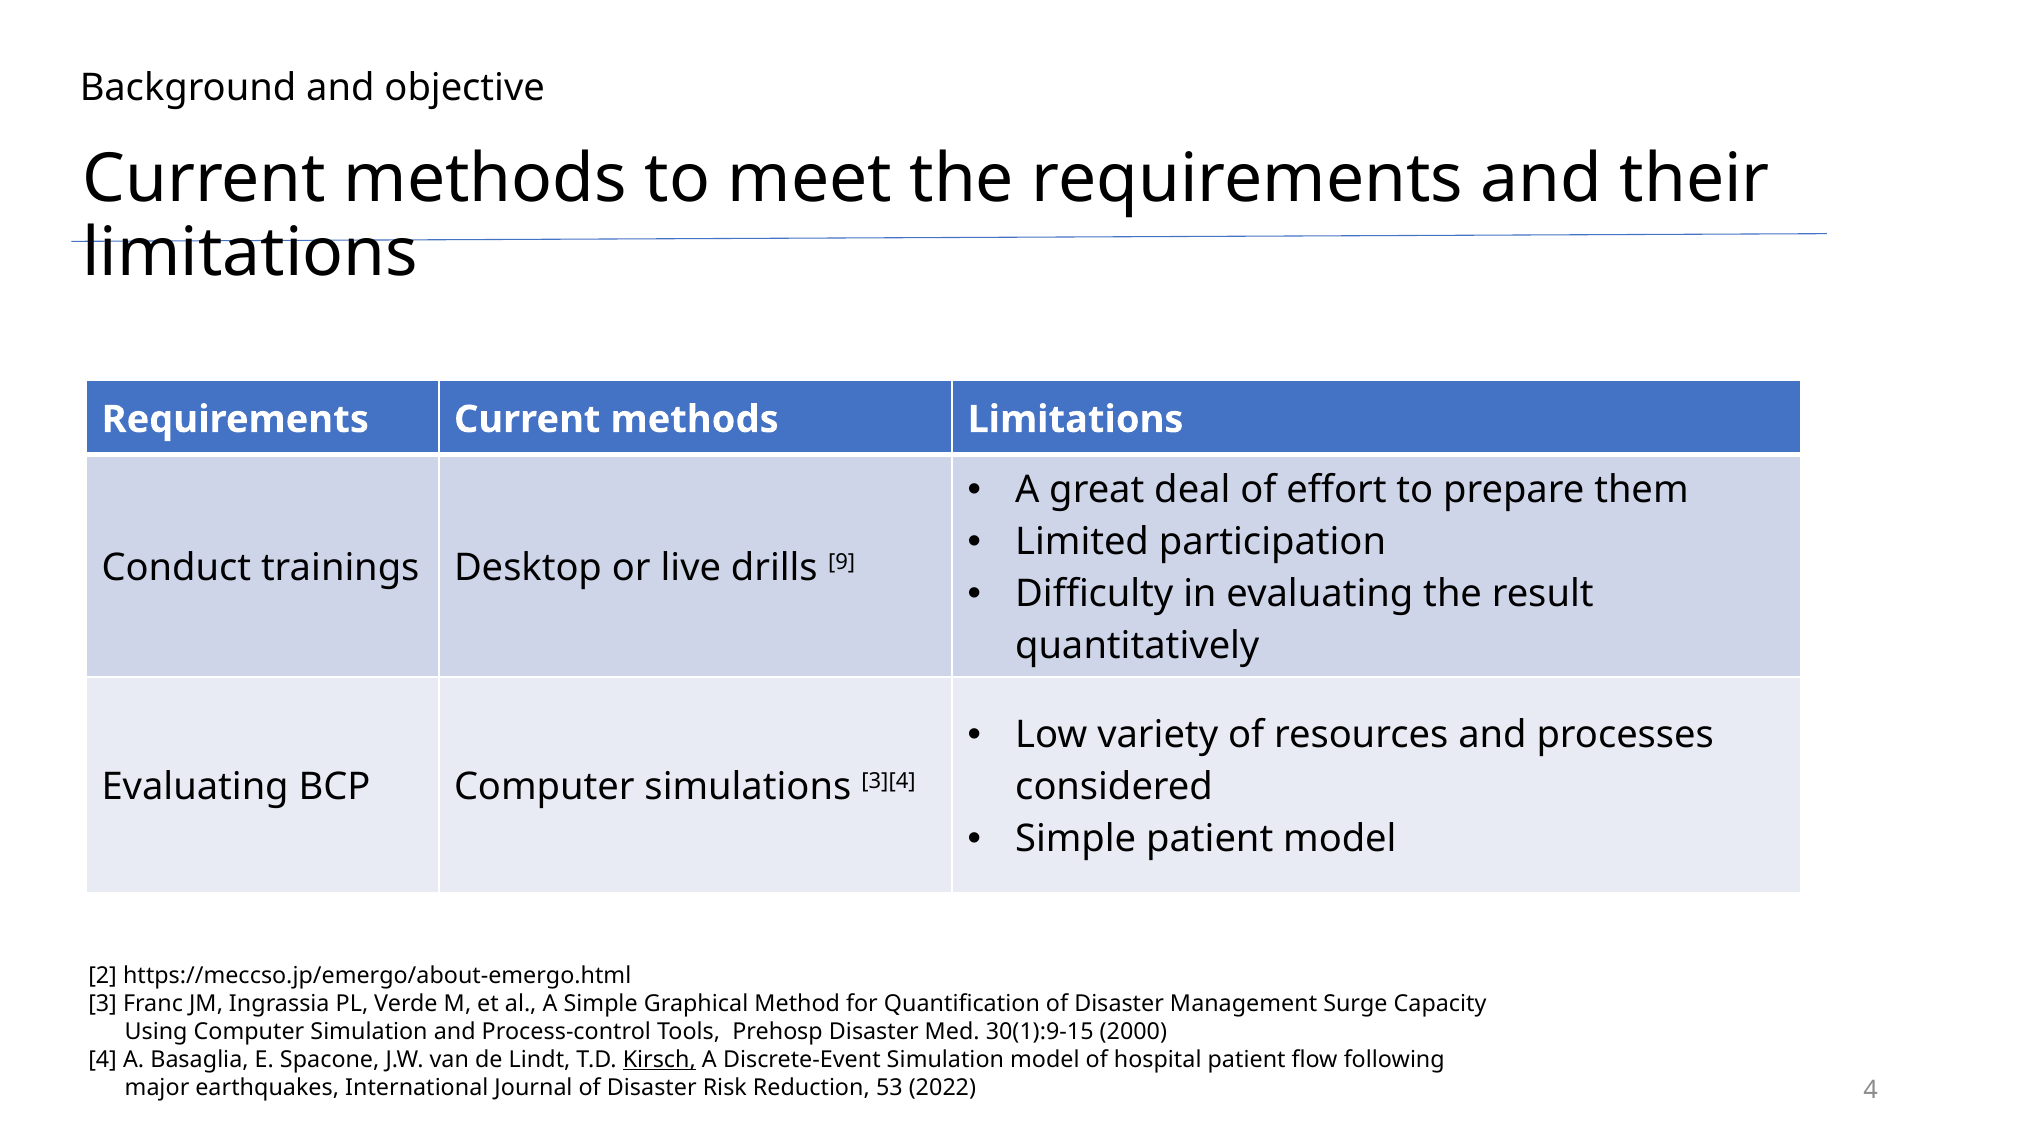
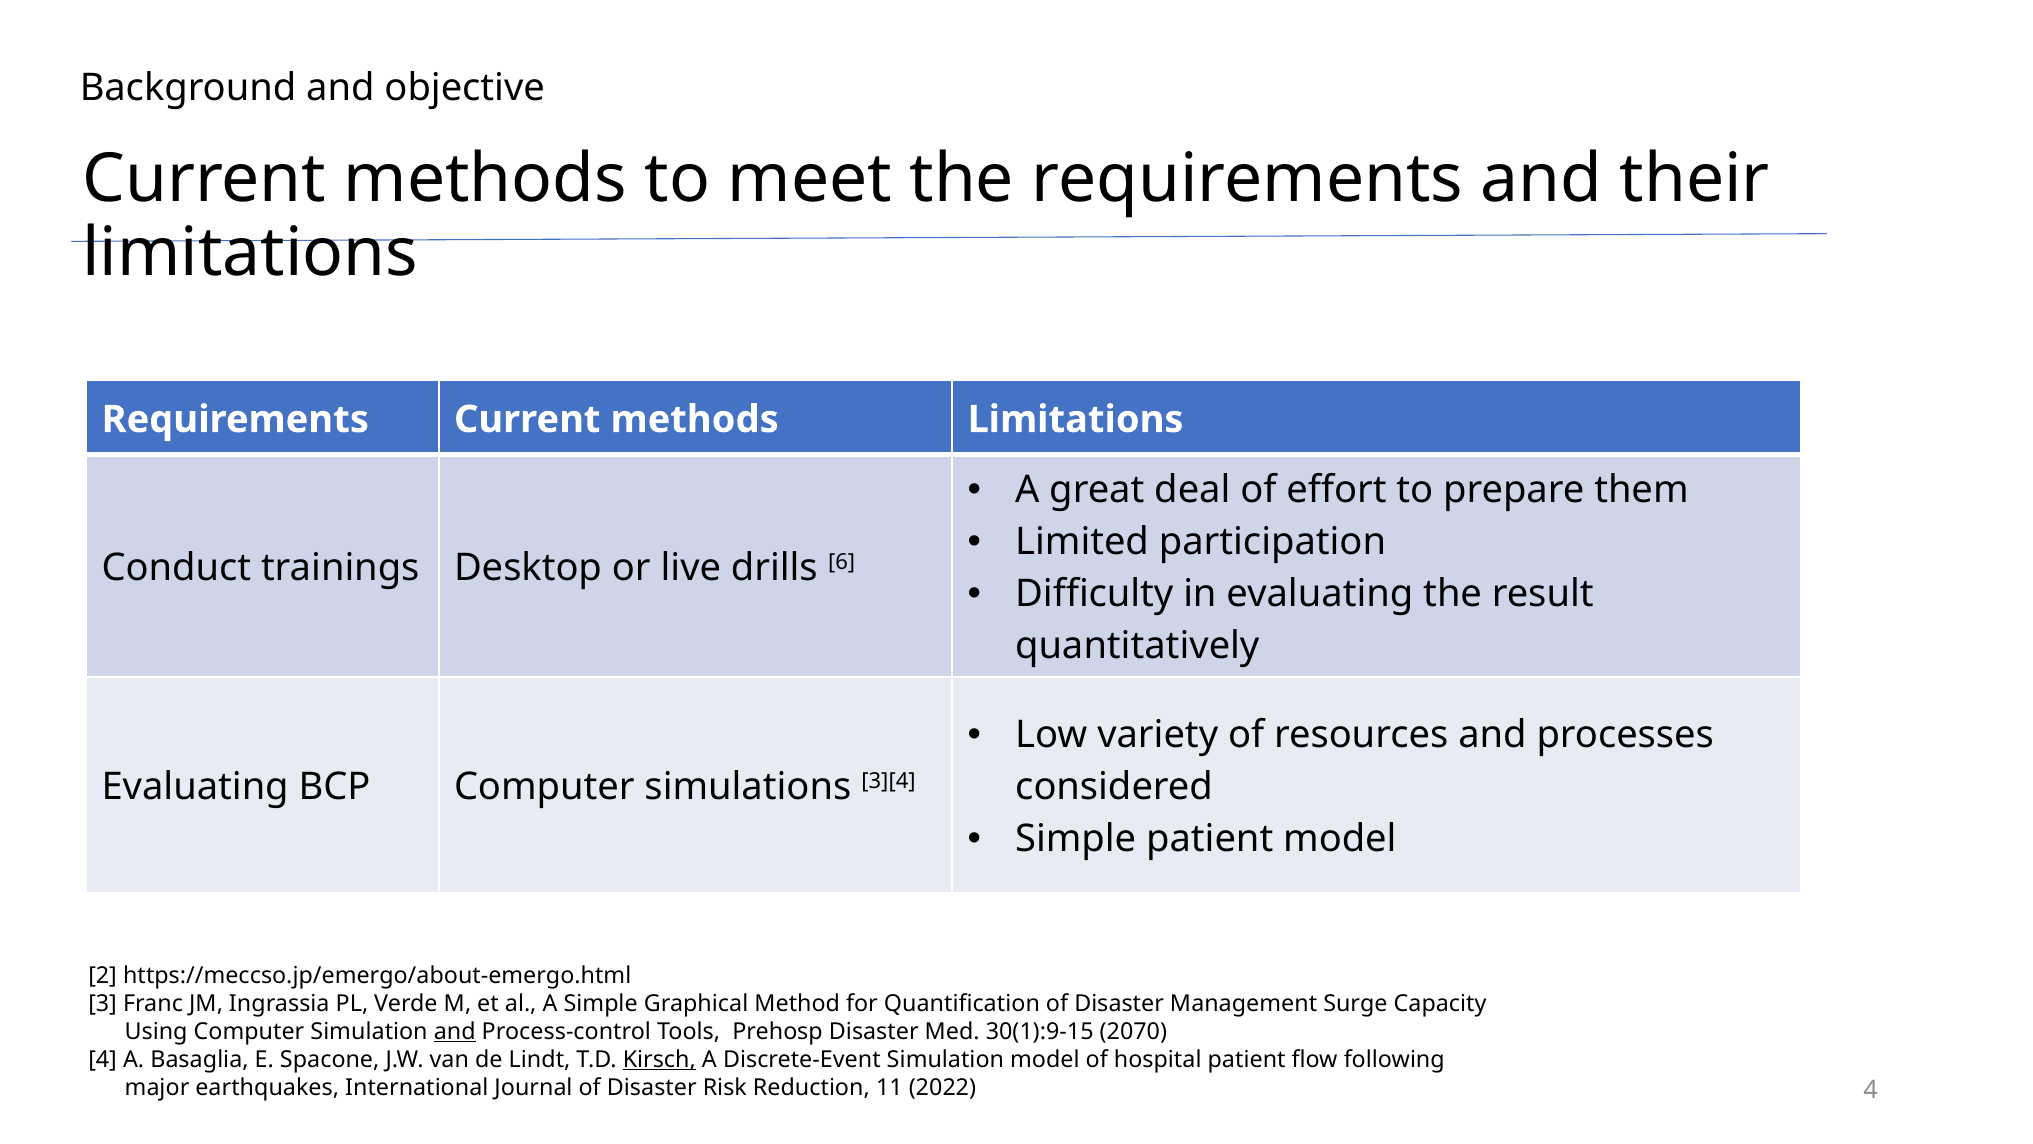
9: 9 -> 6
and at (455, 1031) underline: none -> present
2000: 2000 -> 2070
53: 53 -> 11
